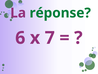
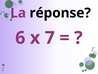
réponse colour: green -> black
